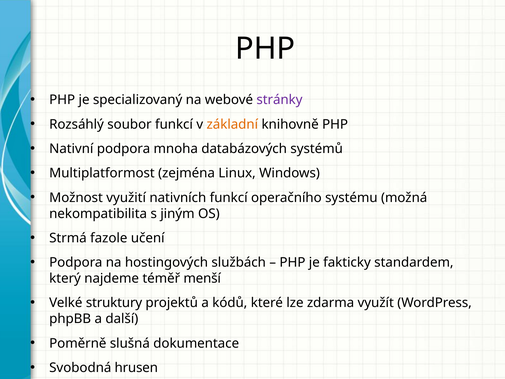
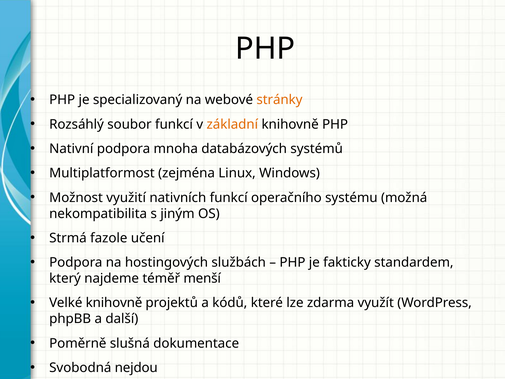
stránky colour: purple -> orange
Velké struktury: struktury -> knihovně
hrusen: hrusen -> nejdou
